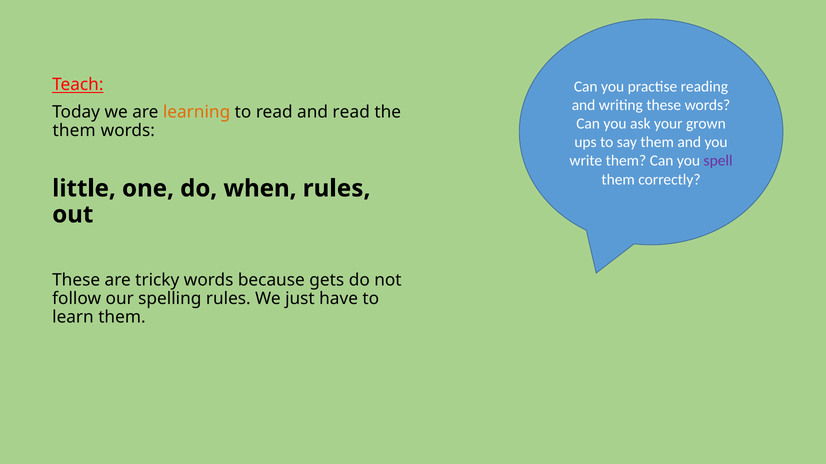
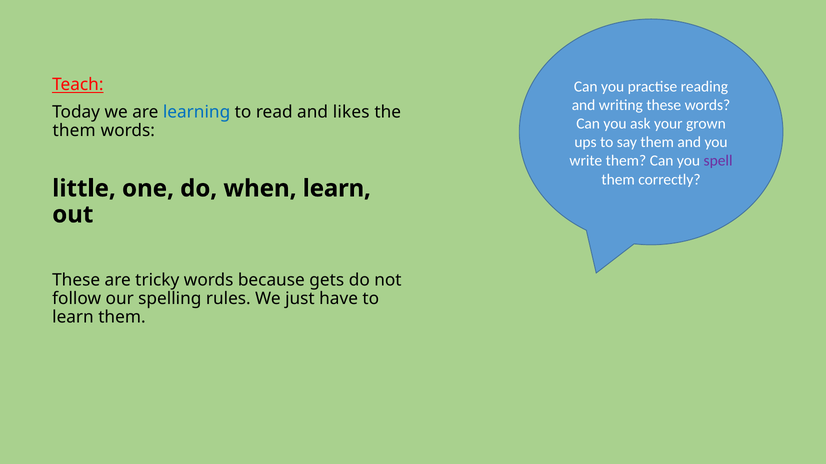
learning colour: orange -> blue
and read: read -> likes
when rules: rules -> learn
